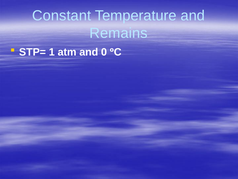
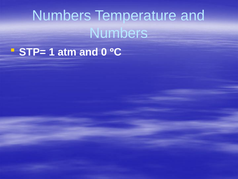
Constant at (62, 15): Constant -> Numbers
Remains at (119, 33): Remains -> Numbers
